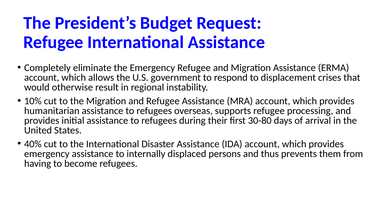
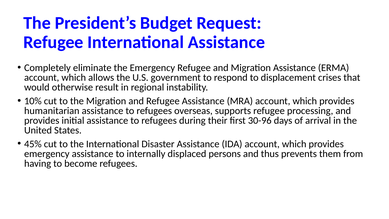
30-80: 30-80 -> 30-96
40%: 40% -> 45%
